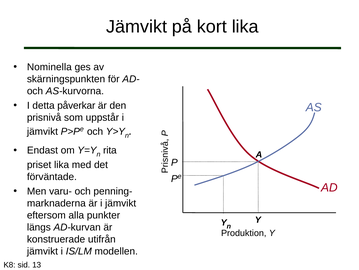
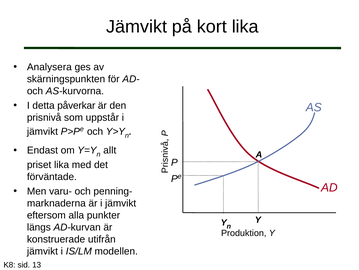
Nominella: Nominella -> Analysera
rita: rita -> allt
